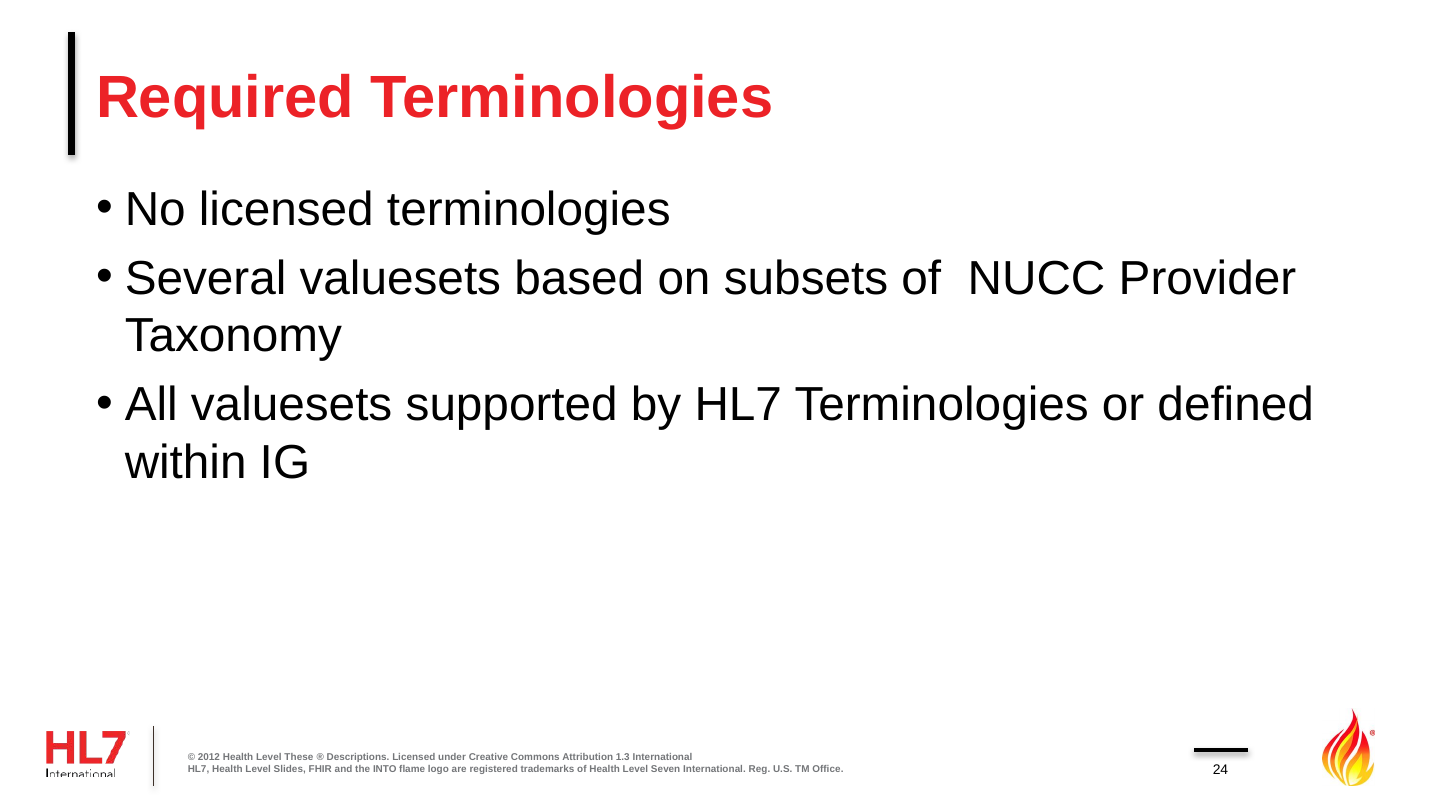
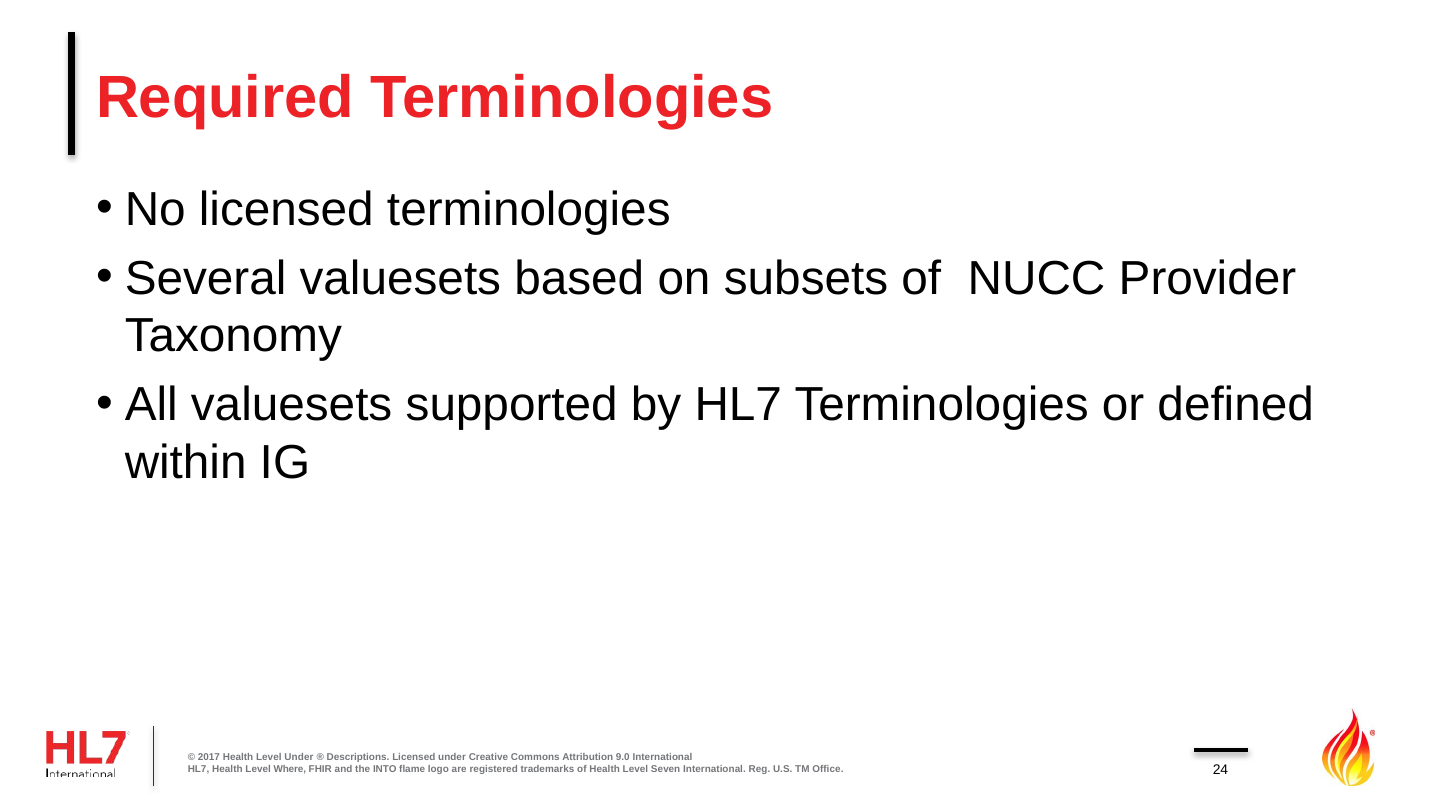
2012: 2012 -> 2017
Level These: These -> Under
1.3: 1.3 -> 9.0
Slides: Slides -> Where
